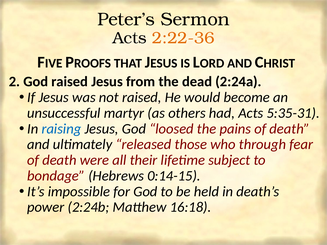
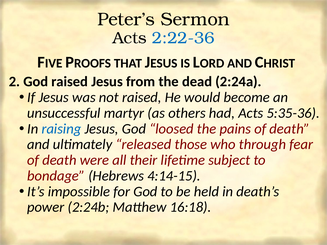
2:22-36 colour: orange -> blue
5:35-31: 5:35-31 -> 5:35-36
0:14-15: 0:14-15 -> 4:14-15
